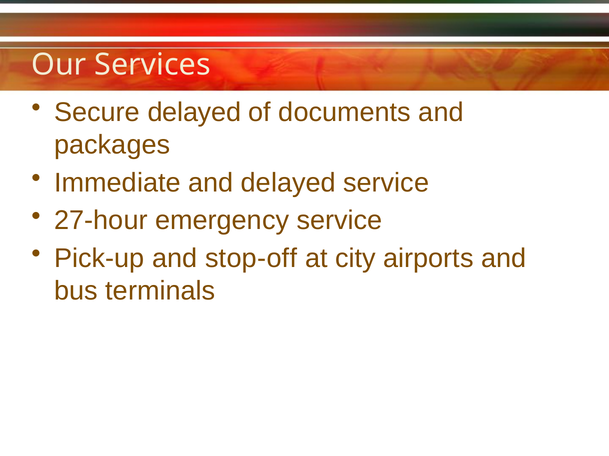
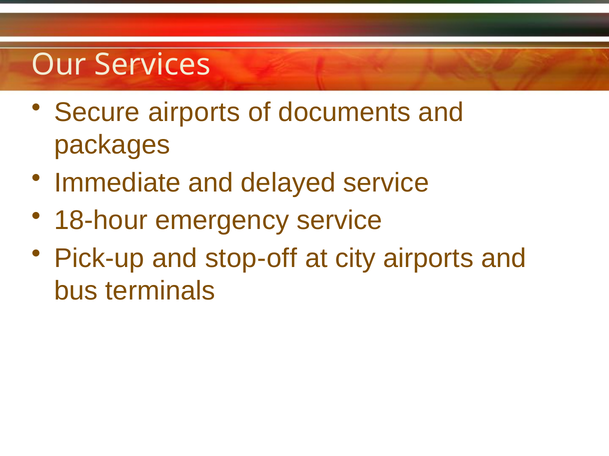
Secure delayed: delayed -> airports
27-hour: 27-hour -> 18-hour
